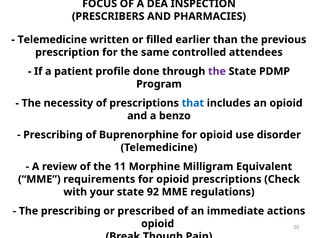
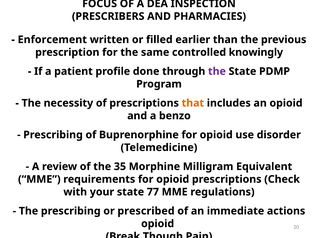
Telemedicine at (52, 40): Telemedicine -> Enforcement
attendees: attendees -> knowingly
that colour: blue -> orange
11: 11 -> 35
92: 92 -> 77
